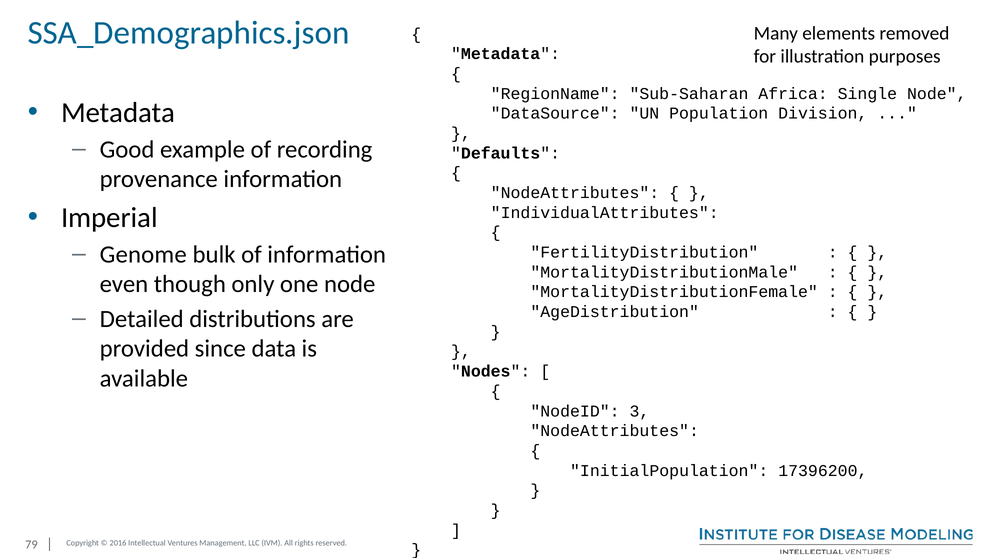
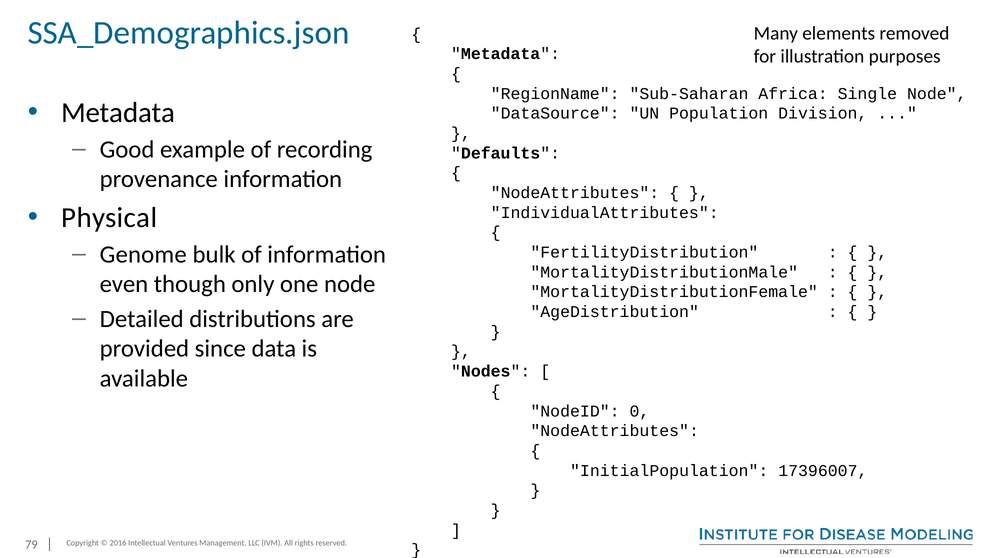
Imperial: Imperial -> Physical
3: 3 -> 0
17396200: 17396200 -> 17396007
